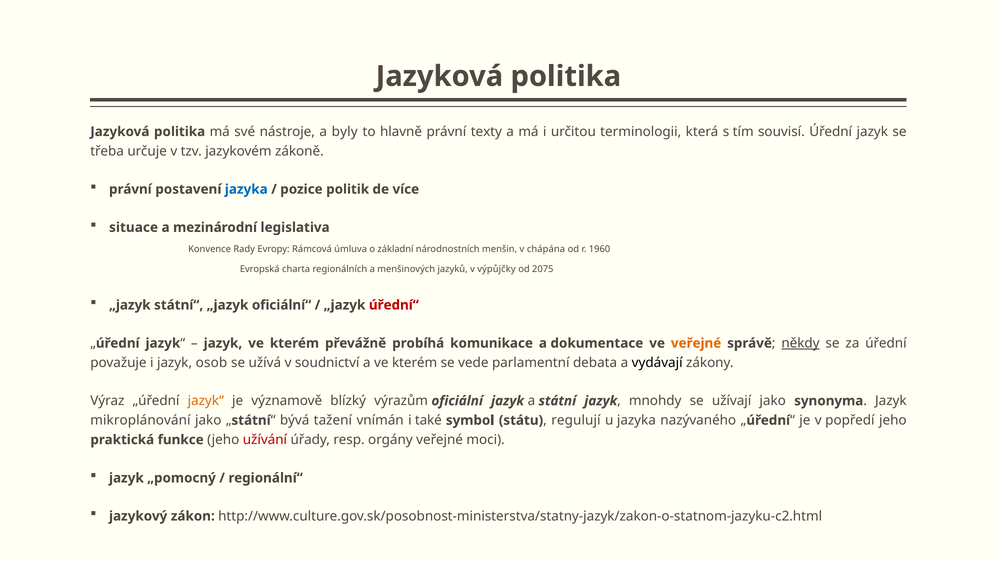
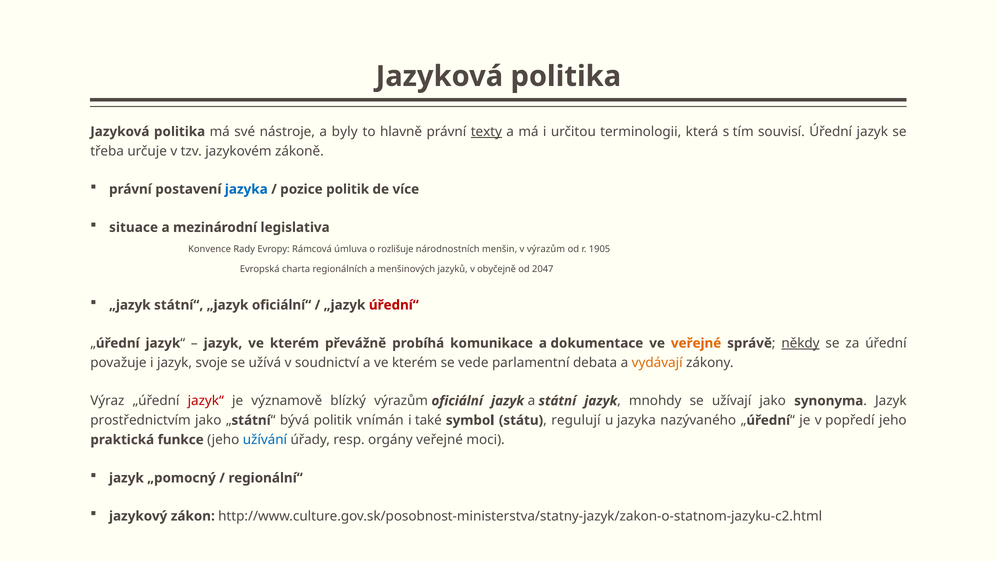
texty underline: none -> present
základní: základní -> rozlišuje
v chápána: chápána -> výrazům
1960: 1960 -> 1905
výpůjčky: výpůjčky -> obyčejně
2075: 2075 -> 2047
osob: osob -> svoje
vydávají colour: black -> orange
jazyk“ at (206, 401) colour: orange -> red
mikroplánování: mikroplánování -> prostřednictvím
bývá tažení: tažení -> politik
užívání colour: red -> blue
